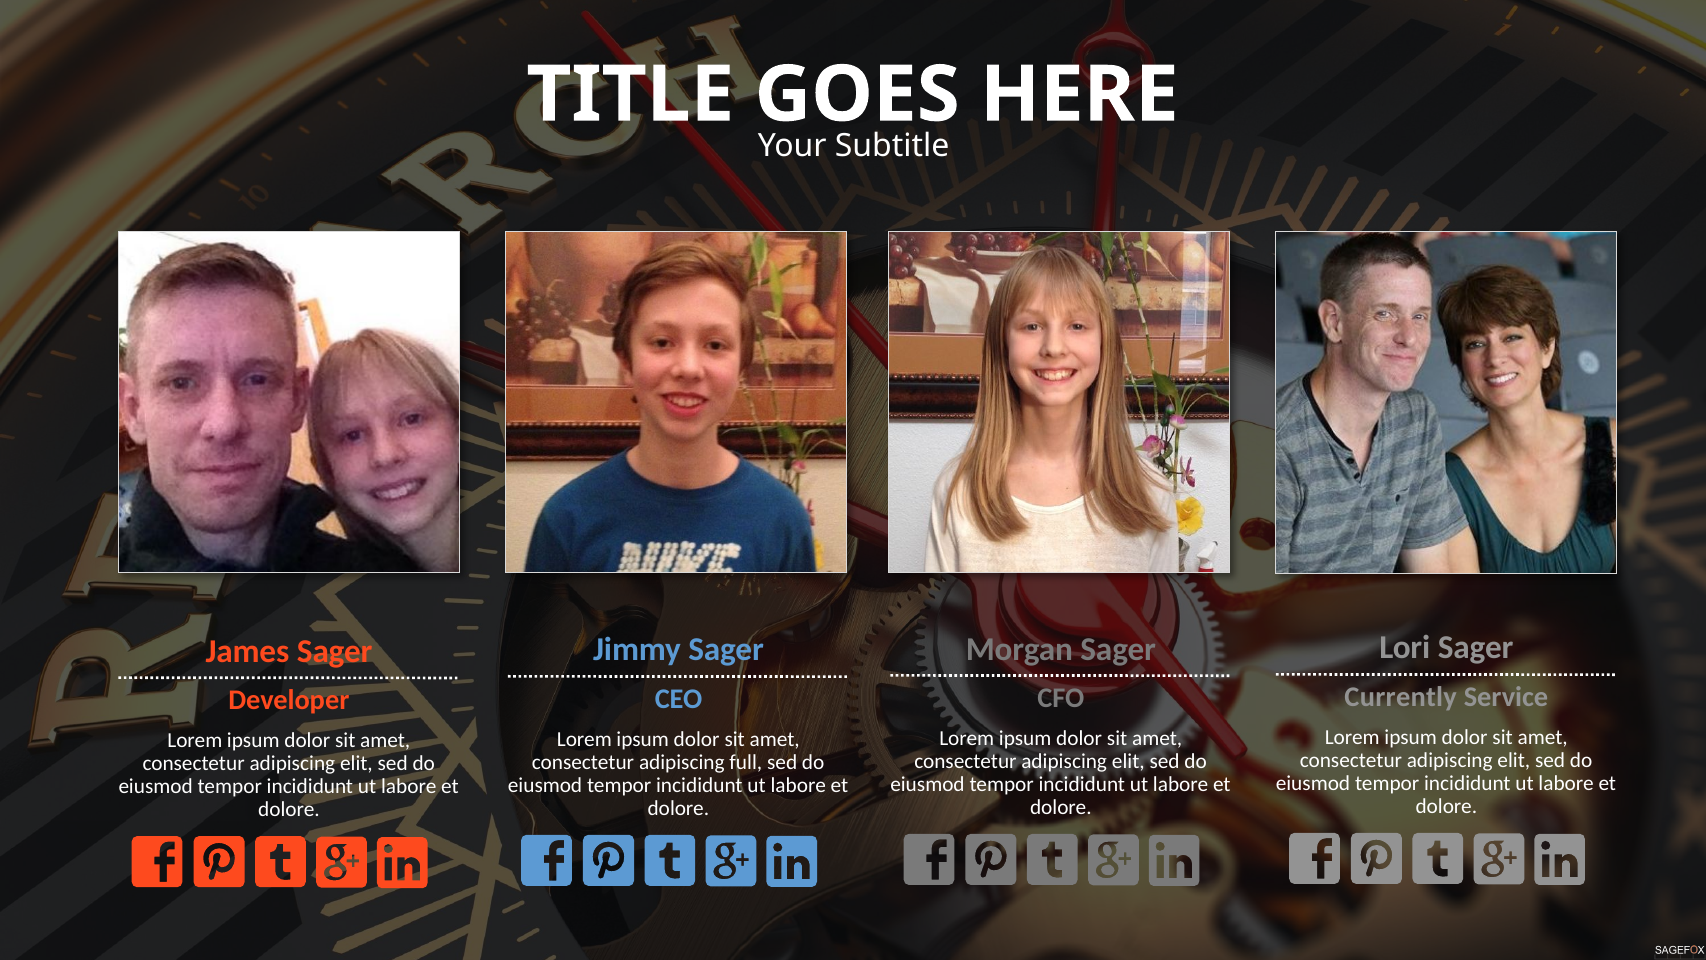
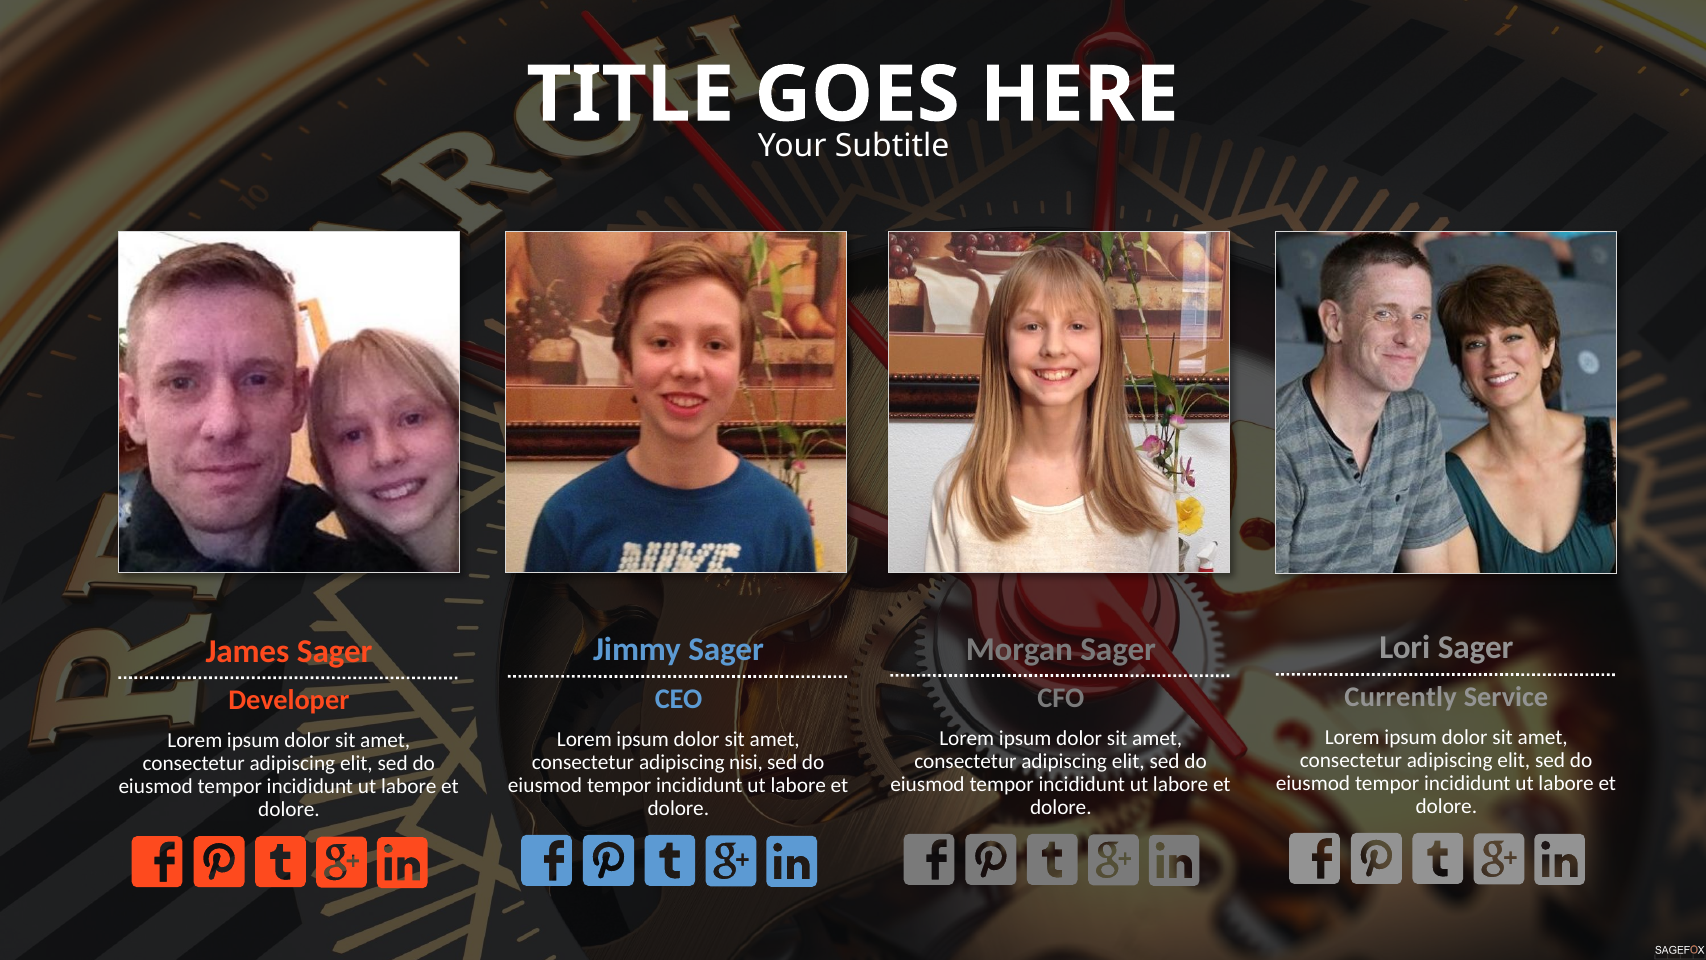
full: full -> nisi
